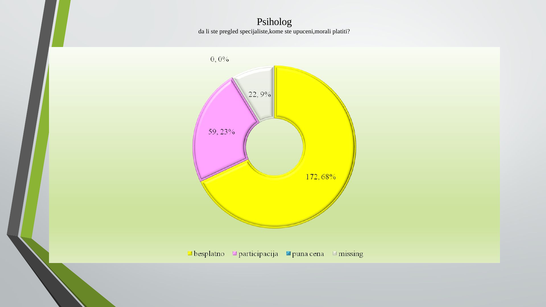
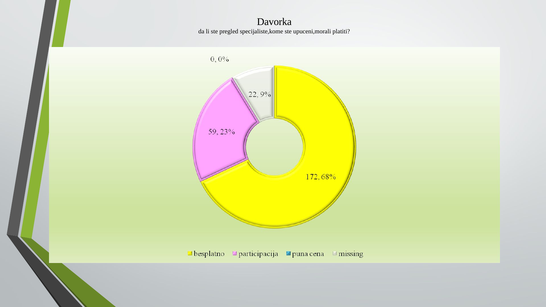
Psiholog: Psiholog -> Davorka
